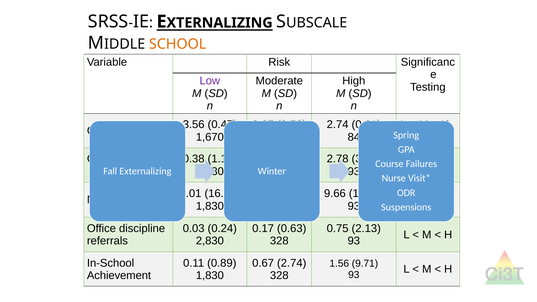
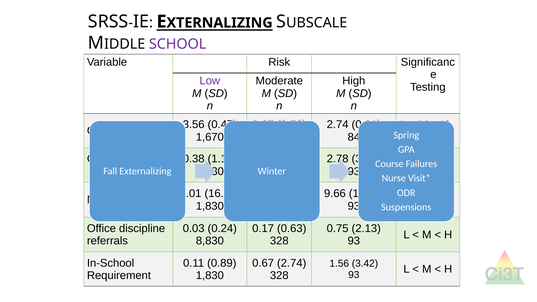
SCHOOL colour: orange -> purple
2,830: 2,830 -> 8,830
9.71: 9.71 -> 3.42
Achievement: Achievement -> Requirement
